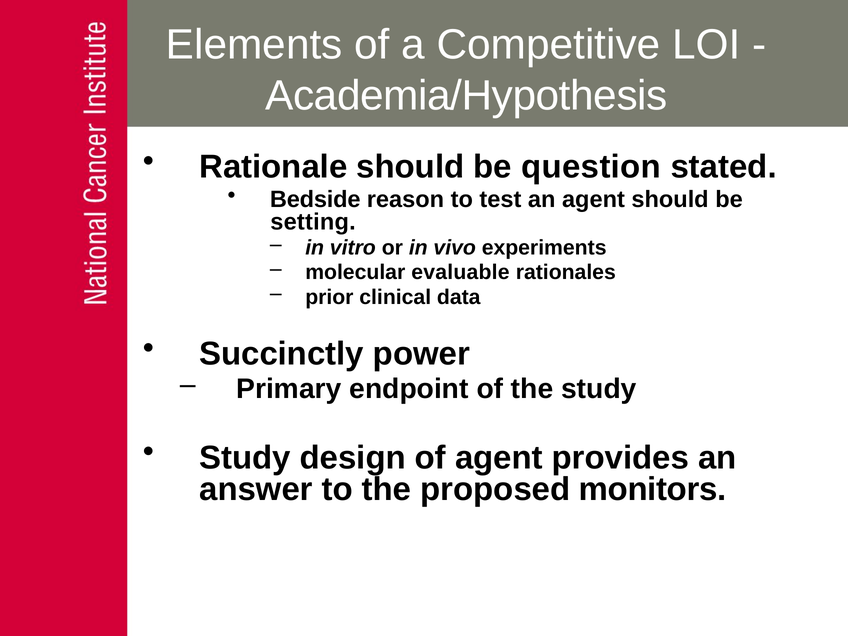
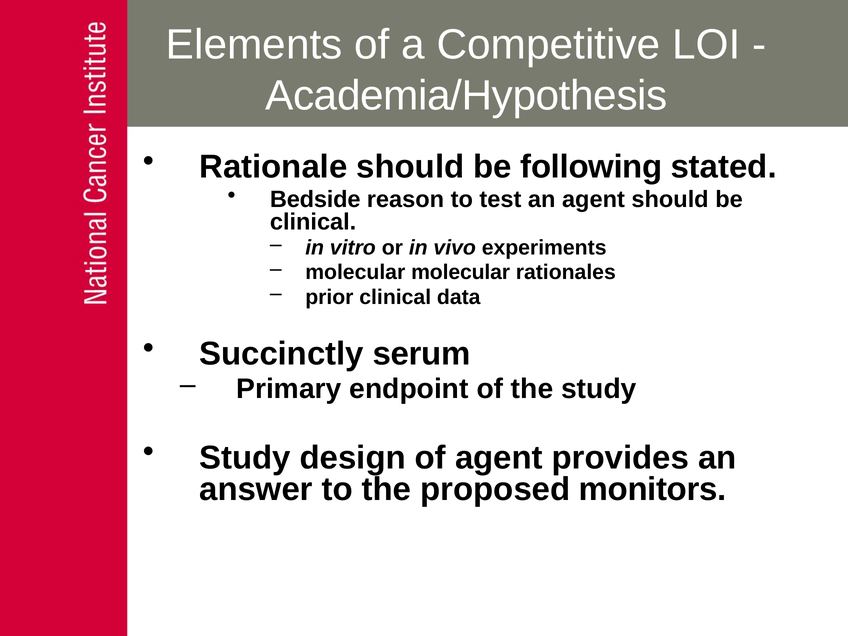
question: question -> following
setting at (313, 222): setting -> clinical
molecular evaluable: evaluable -> molecular
power: power -> serum
